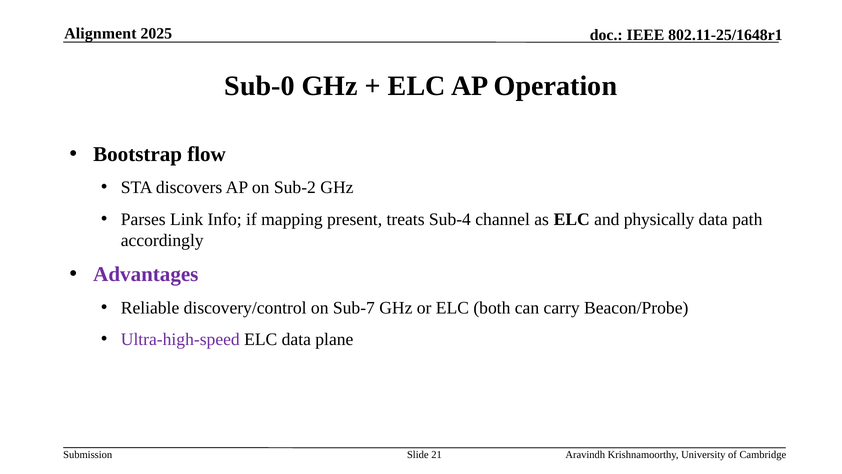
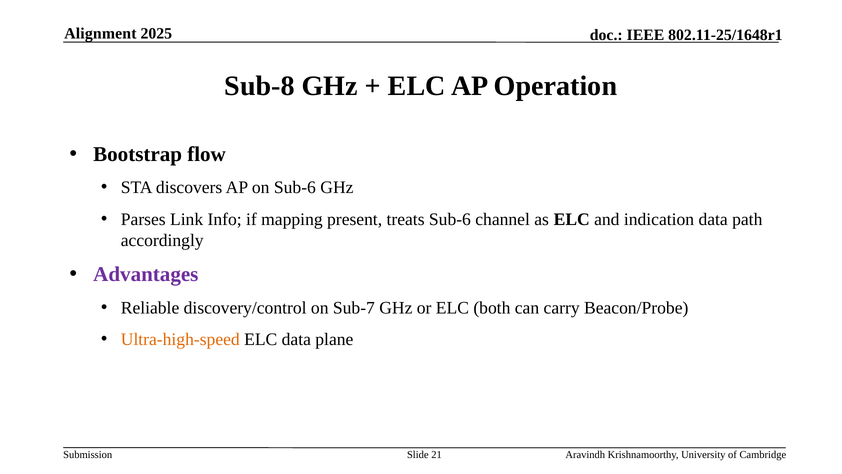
Sub-0: Sub-0 -> Sub-8
on Sub-2: Sub-2 -> Sub-6
treats Sub-4: Sub-4 -> Sub-6
physically: physically -> indication
Ultra-high-speed colour: purple -> orange
